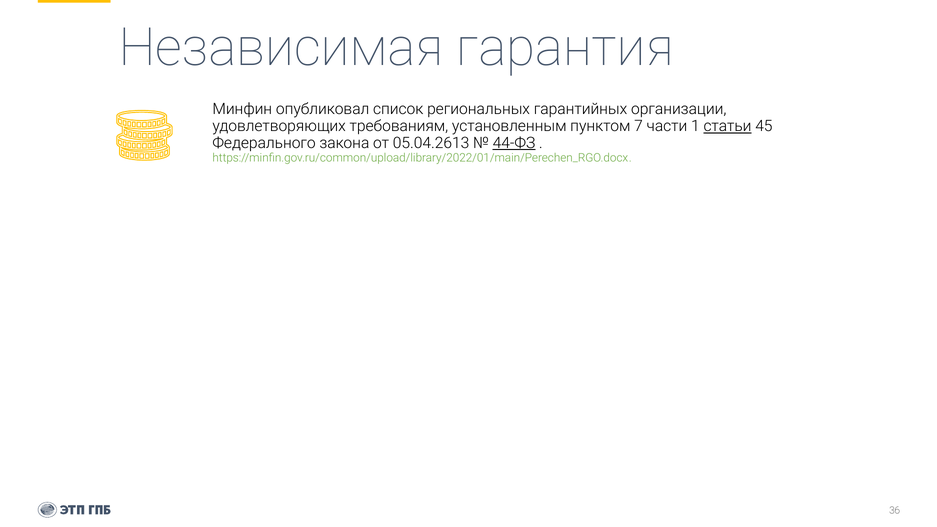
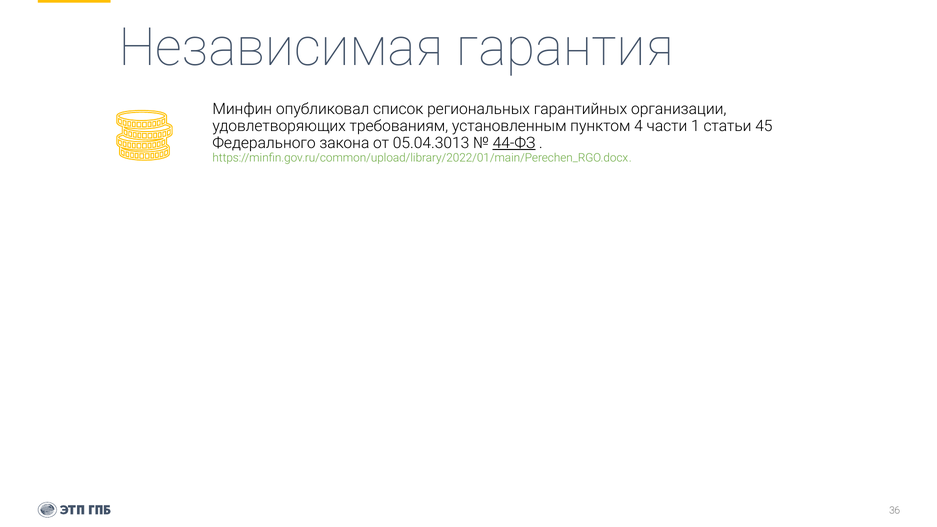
7: 7 -> 4
статьи underline: present -> none
05.04.2613: 05.04.2613 -> 05.04.3013
